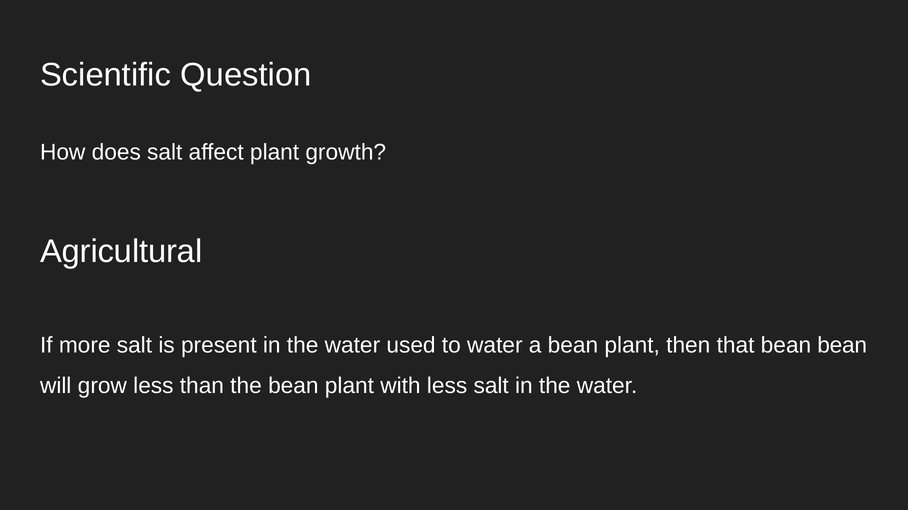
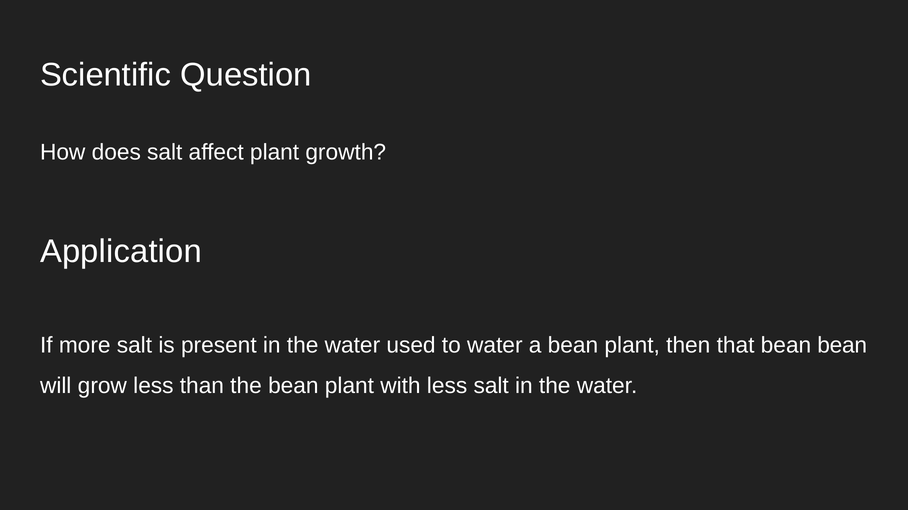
Agricultural: Agricultural -> Application
